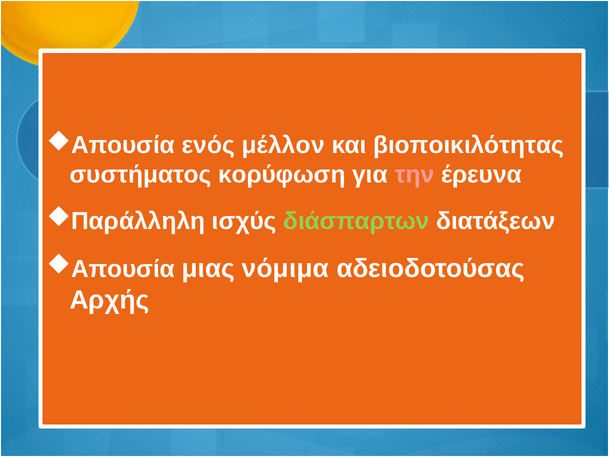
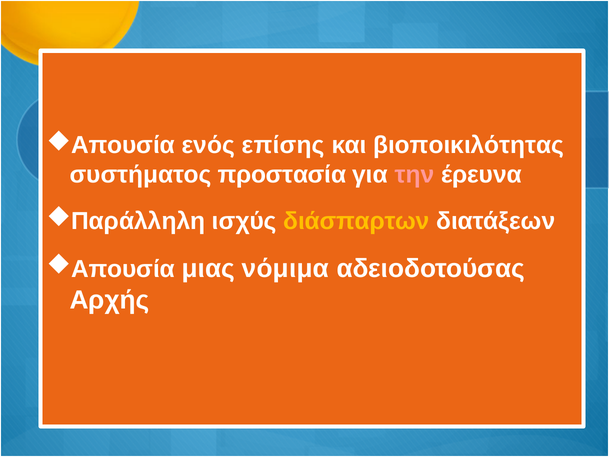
μέλλον: μέλλον -> επίσης
κορύφωση: κορύφωση -> προστασία
διάσπαρτων colour: light green -> yellow
